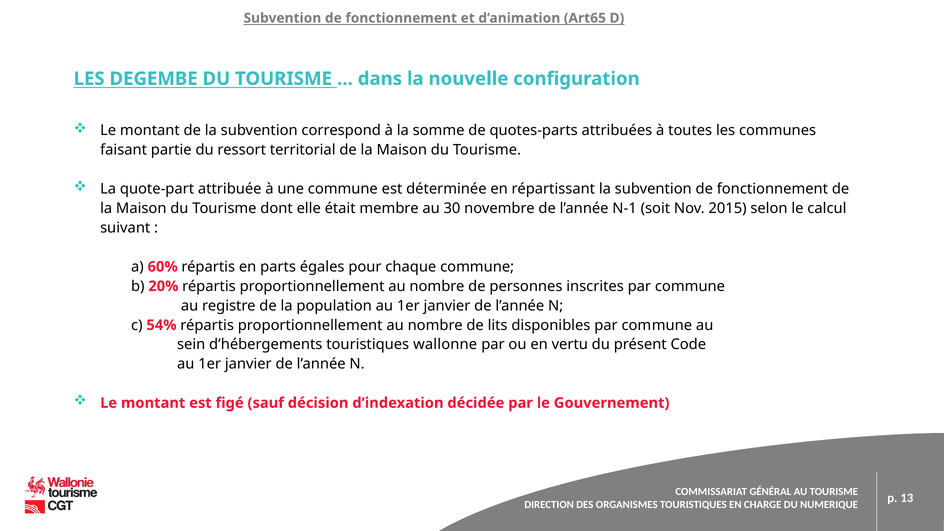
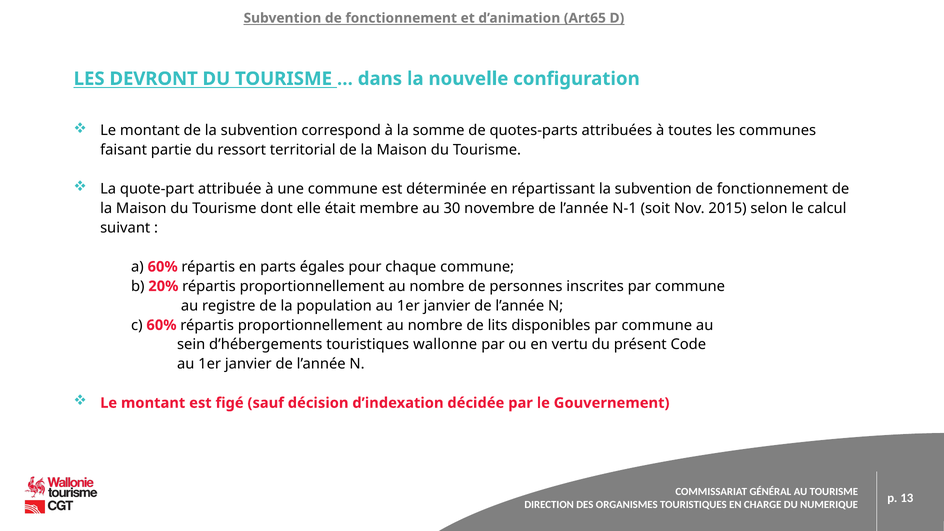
DEGEMBE: DEGEMBE -> DEVRONT
c 54%: 54% -> 60%
